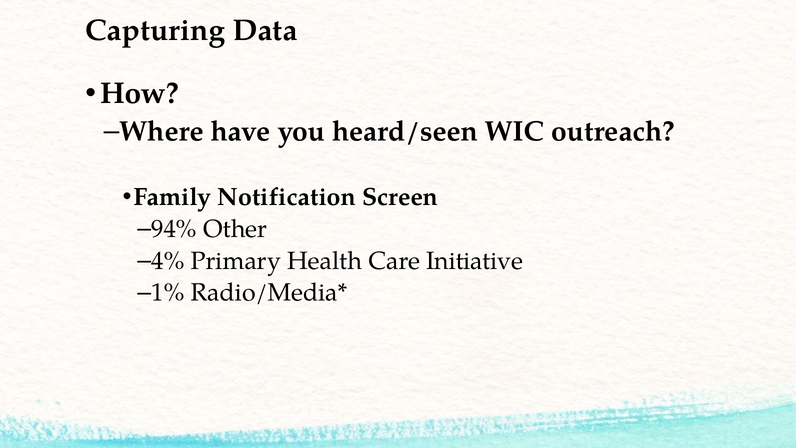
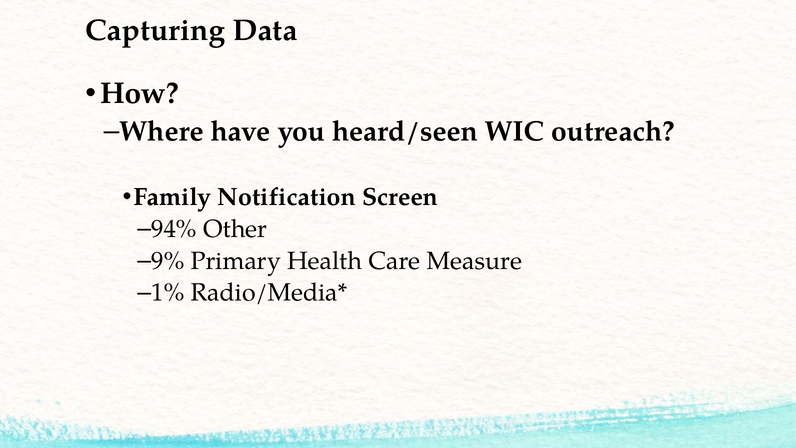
4%: 4% -> 9%
Initiative: Initiative -> Measure
